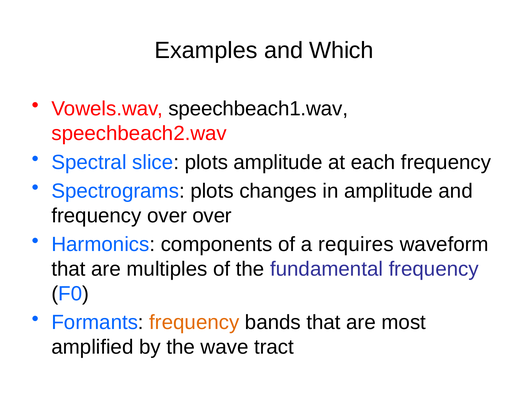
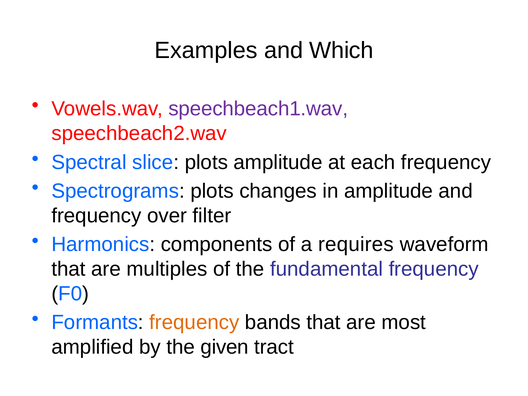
speechbeach1.wav colour: black -> purple
over over: over -> filter
wave: wave -> given
